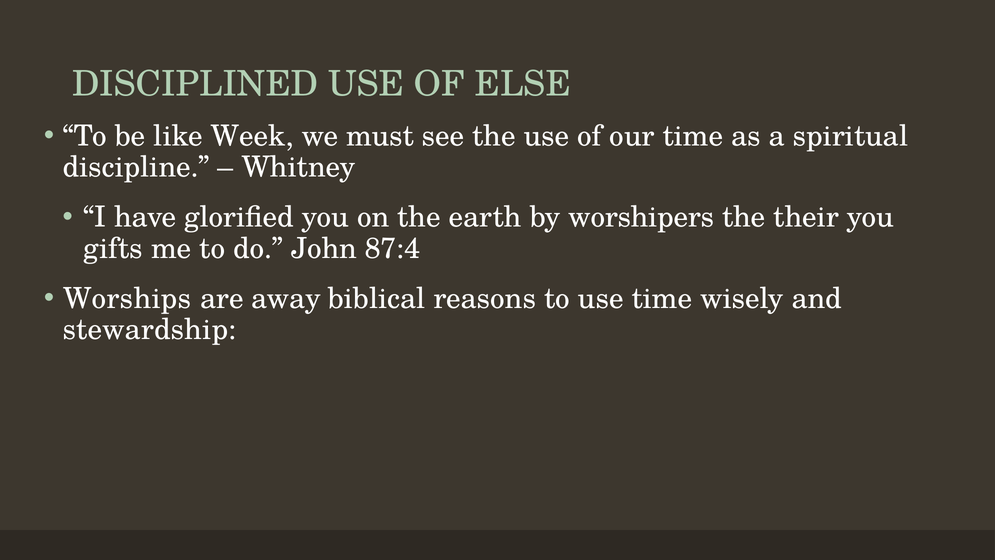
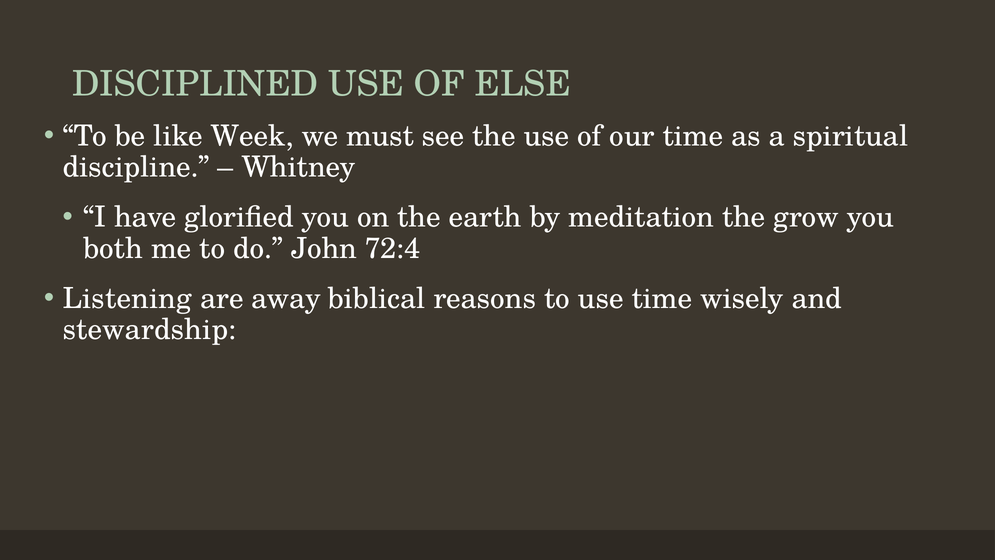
worshipers: worshipers -> meditation
their: their -> grow
gifts: gifts -> both
87:4: 87:4 -> 72:4
Worships: Worships -> Listening
